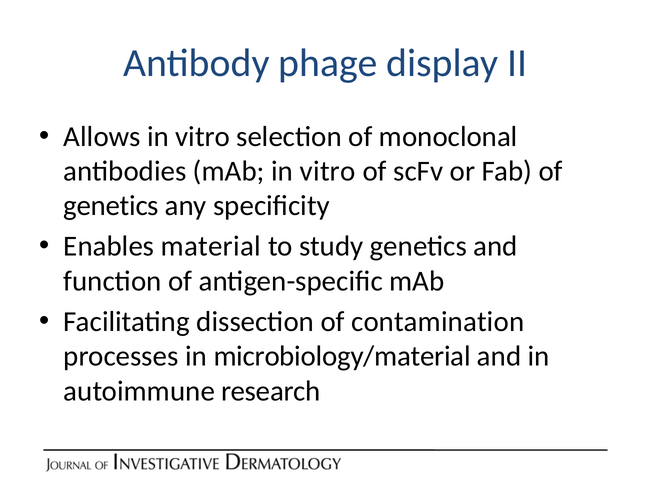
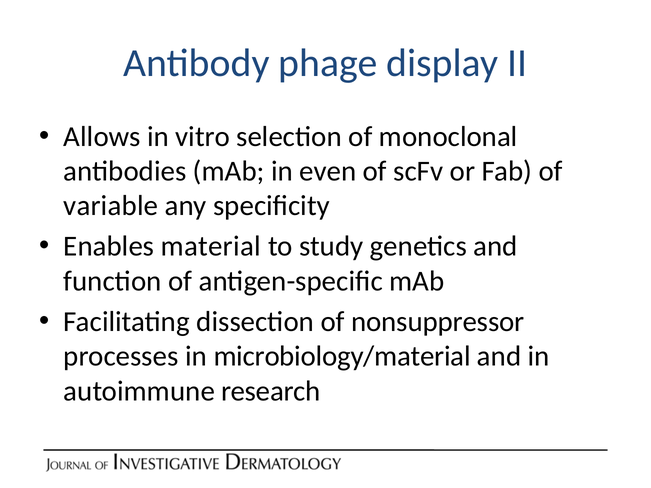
mAb in vitro: vitro -> even
genetics at (111, 206): genetics -> variable
contamination: contamination -> nonsuppressor
